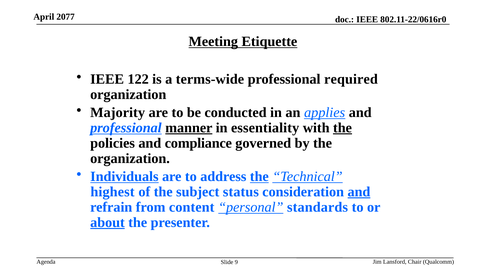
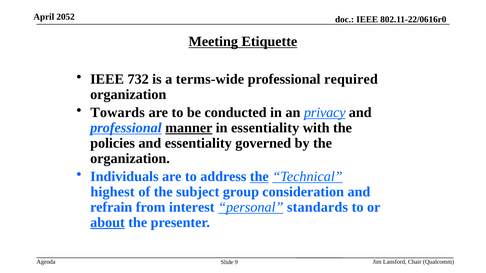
2077: 2077 -> 2052
122: 122 -> 732
Majority: Majority -> Towards
applies: applies -> privacy
the at (343, 128) underline: present -> none
and compliance: compliance -> essentiality
Individuals underline: present -> none
status: status -> group
and at (359, 192) underline: present -> none
content: content -> interest
